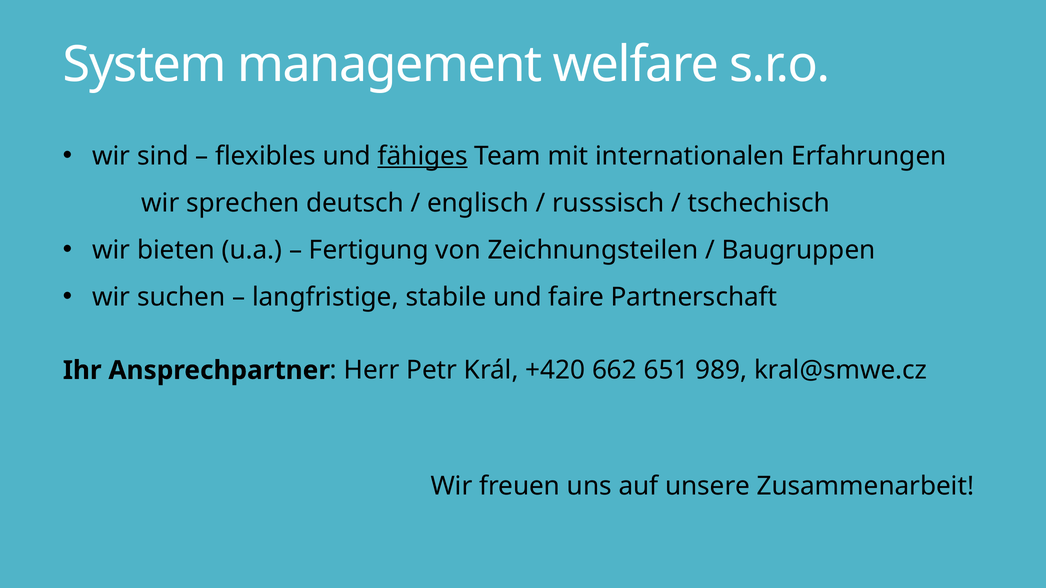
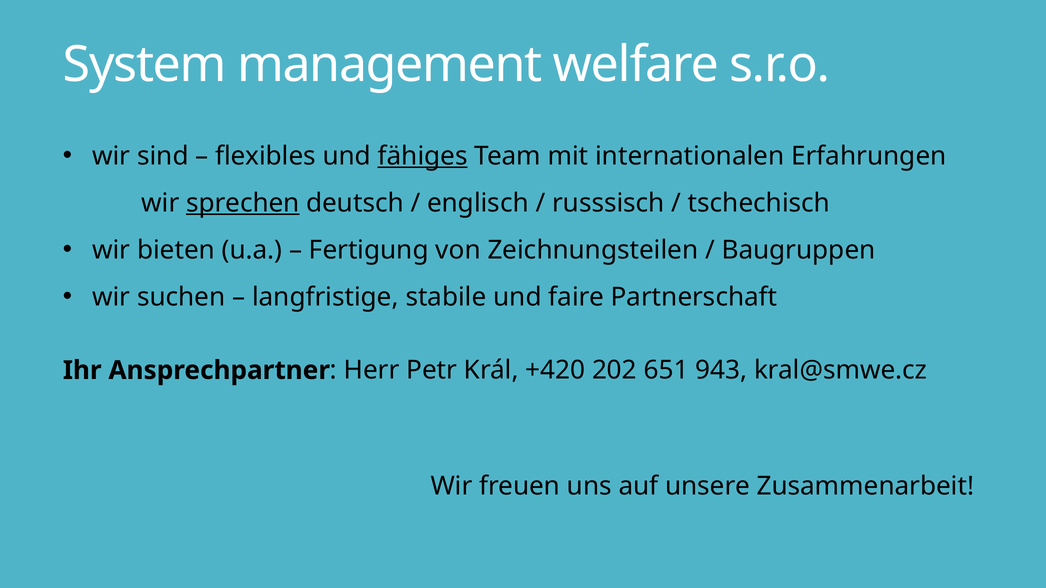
sprechen underline: none -> present
662: 662 -> 202
989: 989 -> 943
